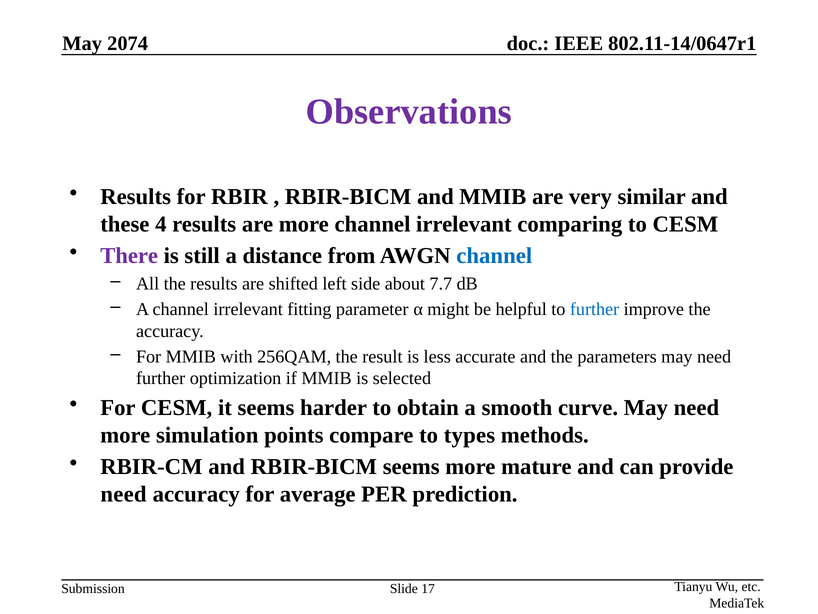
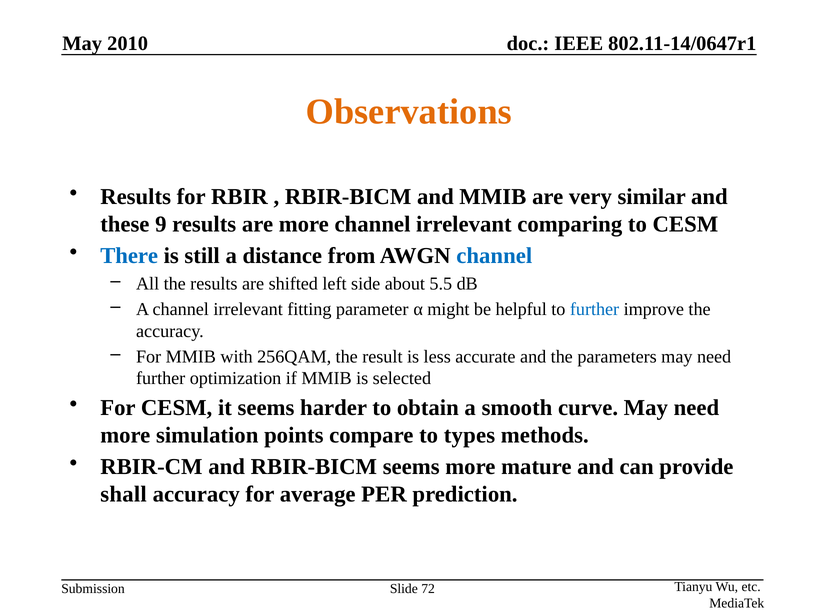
2074: 2074 -> 2010
Observations colour: purple -> orange
4: 4 -> 9
There colour: purple -> blue
7.7: 7.7 -> 5.5
need at (124, 494): need -> shall
17: 17 -> 72
